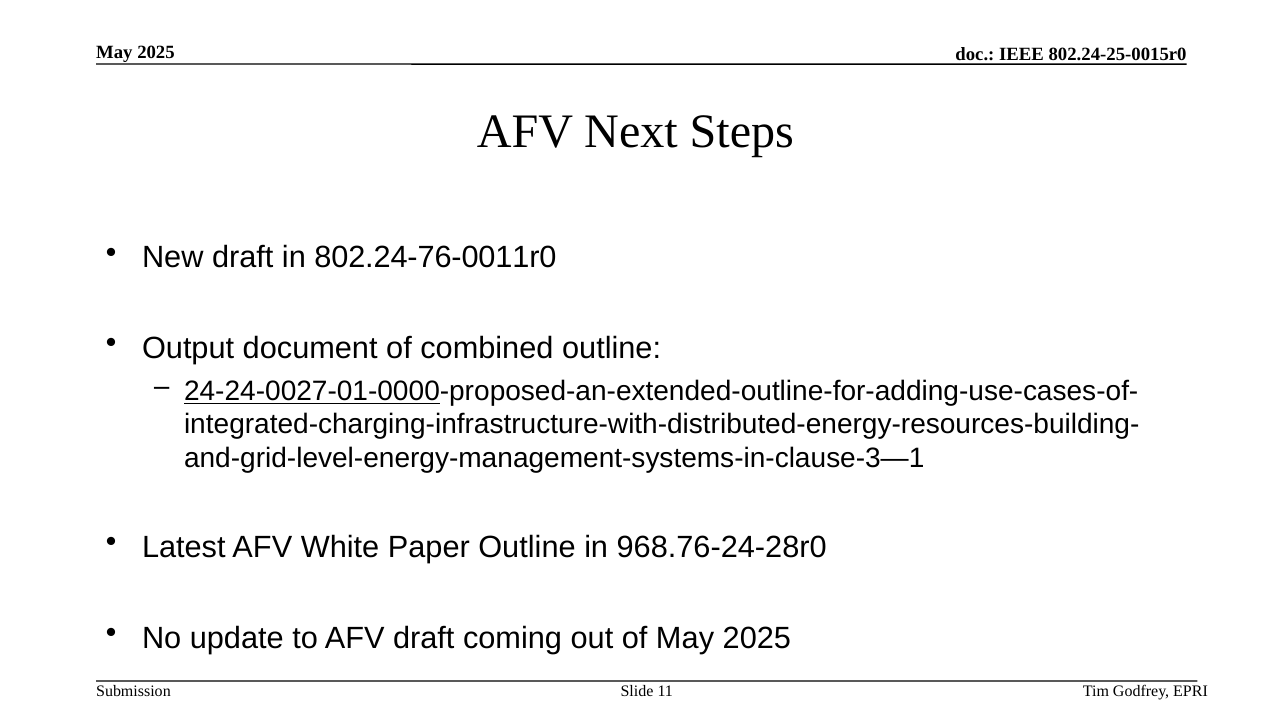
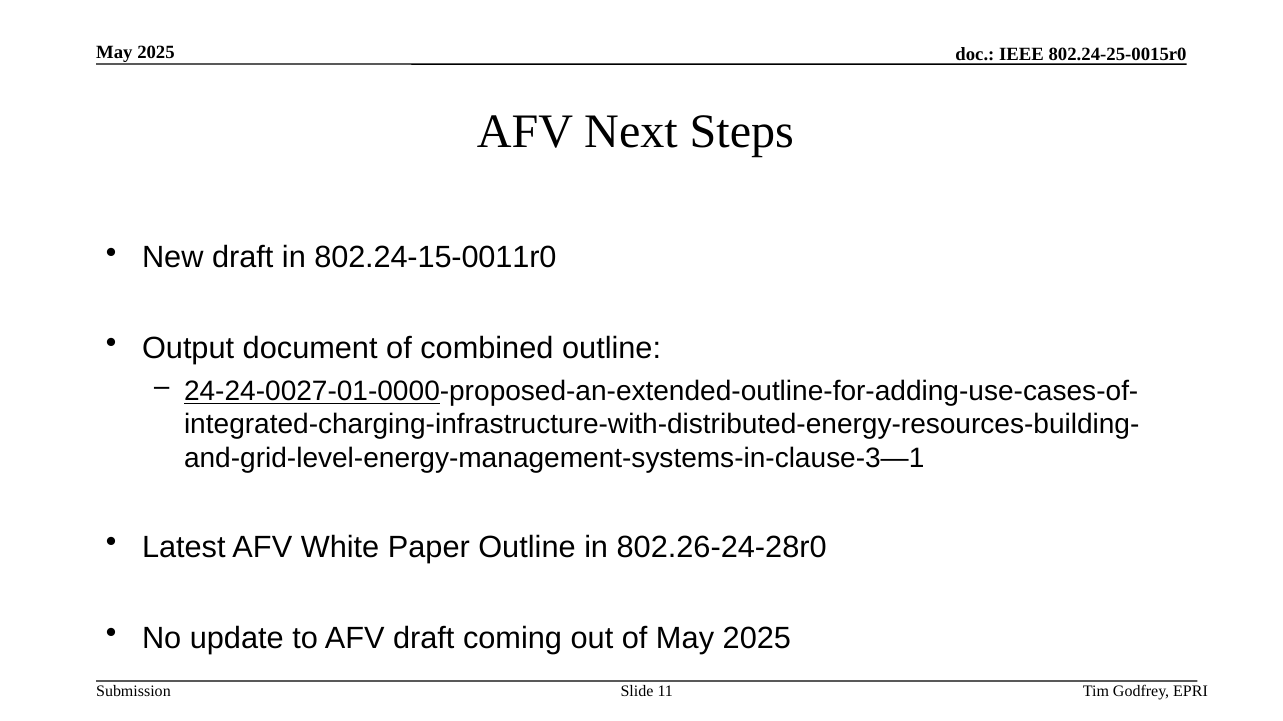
802.24-76-0011r0: 802.24-76-0011r0 -> 802.24-15-0011r0
968.76-24-28r0: 968.76-24-28r0 -> 802.26-24-28r0
